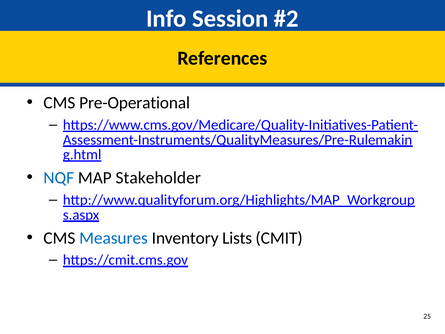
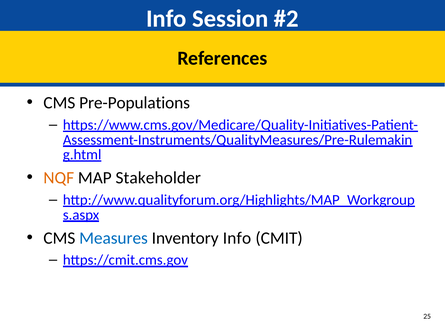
Pre-Operational: Pre-Operational -> Pre-Populations
NQF colour: blue -> orange
Inventory Lists: Lists -> Info
